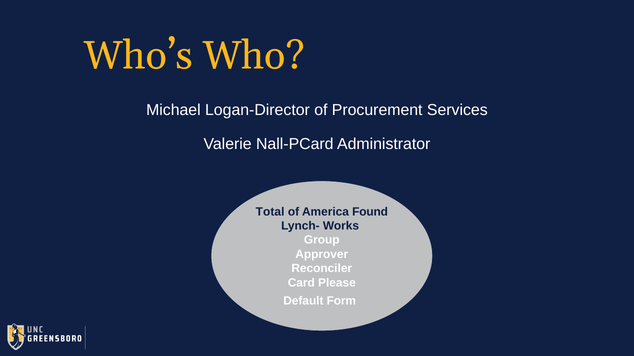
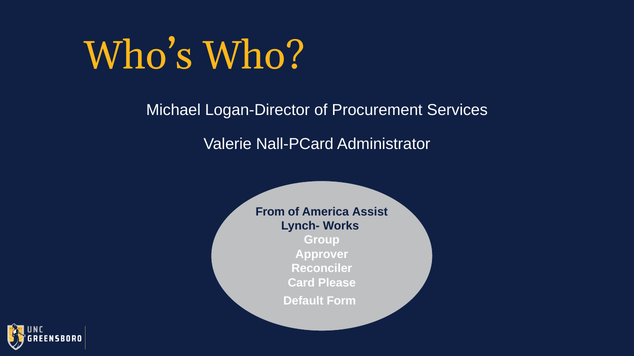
Total: Total -> From
Found: Found -> Assist
